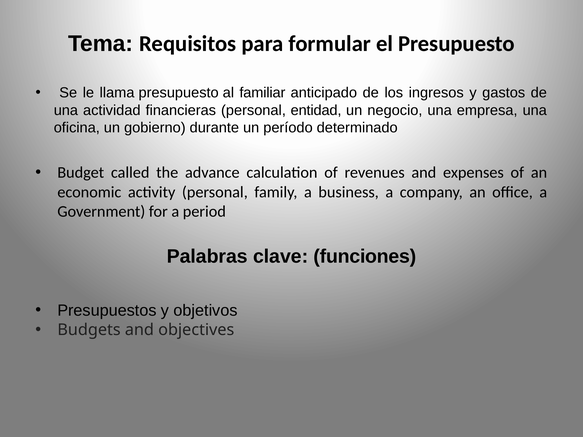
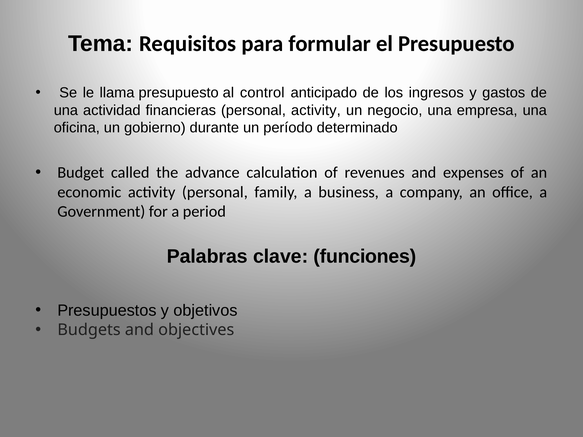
familiar: familiar -> control
personal entidad: entidad -> activity
